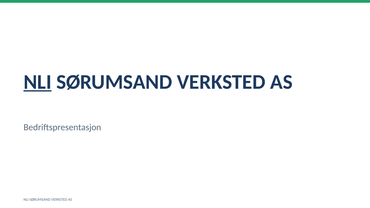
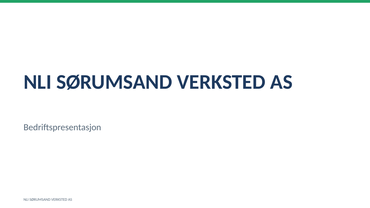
NLI at (38, 82) underline: present -> none
